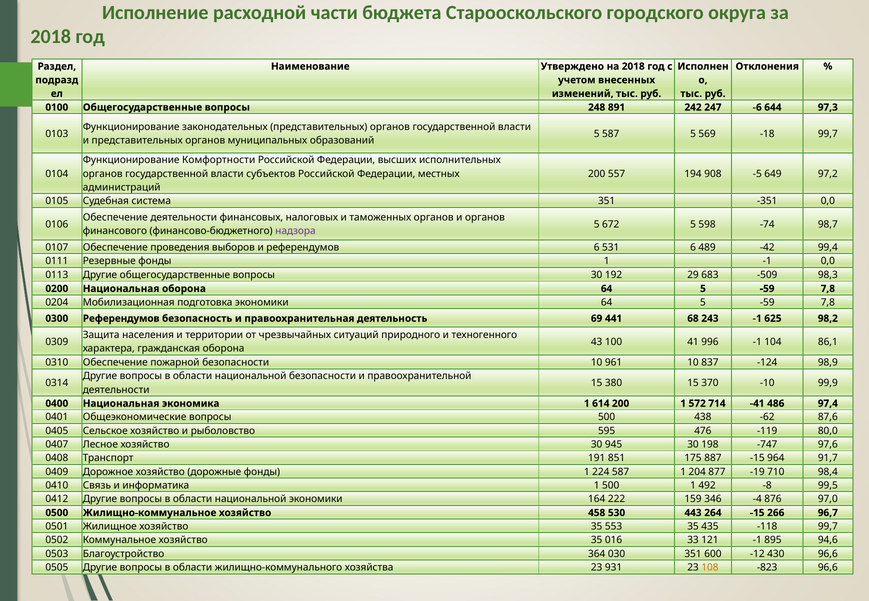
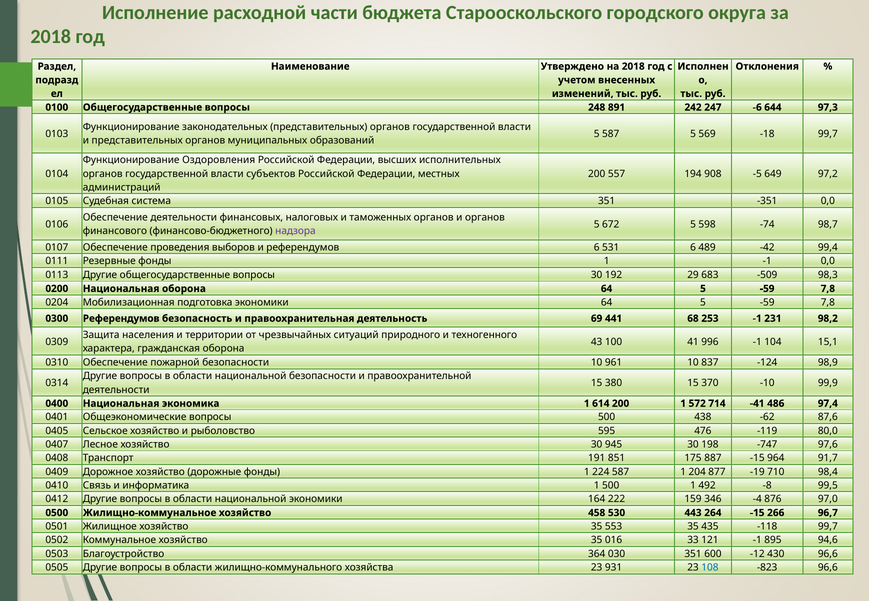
Комфортности: Комфортности -> Оздоровления
243: 243 -> 253
625: 625 -> 231
86,1: 86,1 -> 15,1
108 colour: orange -> blue
